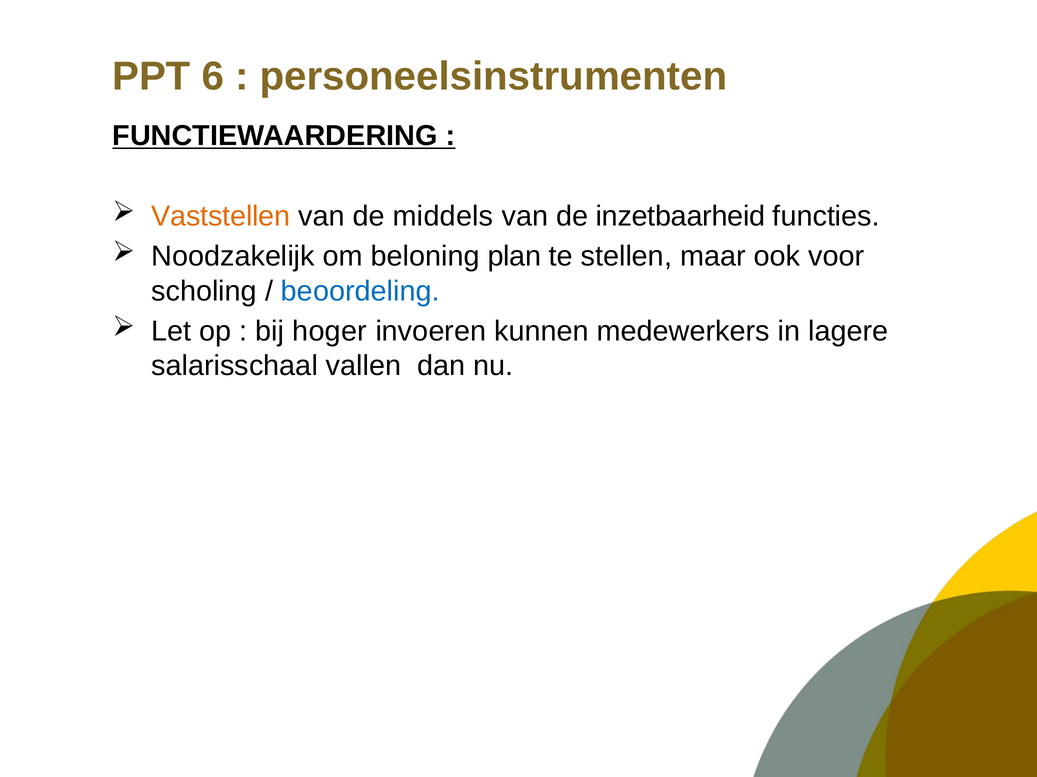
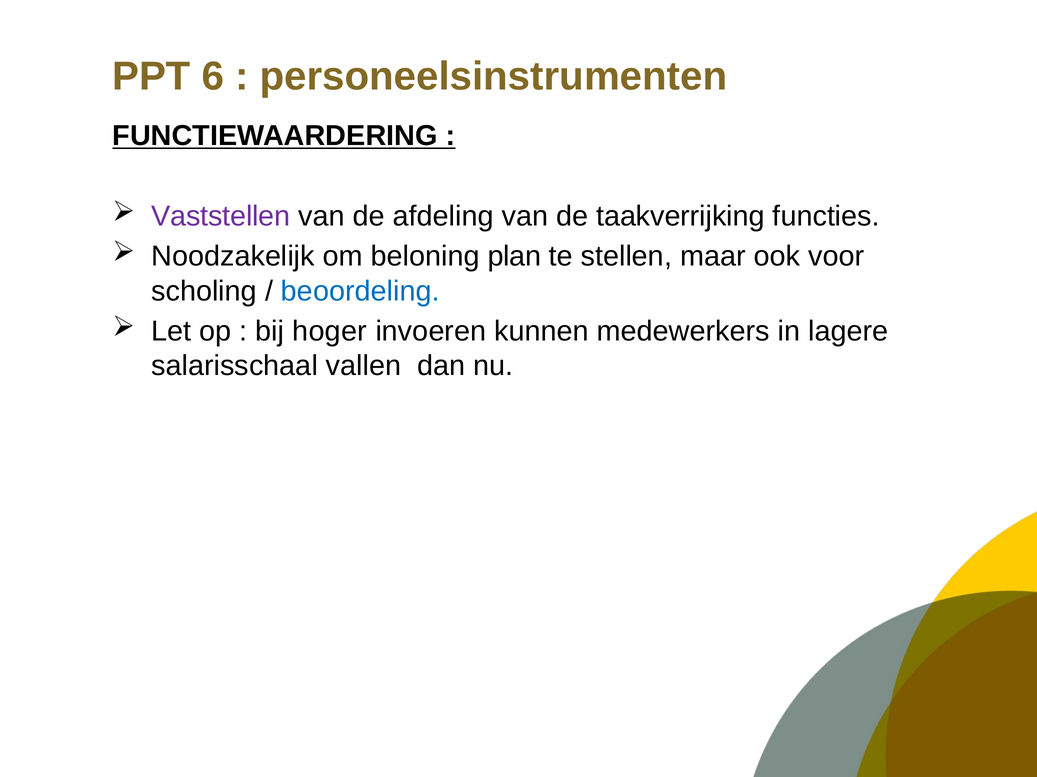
Vaststellen colour: orange -> purple
middels: middels -> afdeling
inzetbaarheid: inzetbaarheid -> taakverrijking
